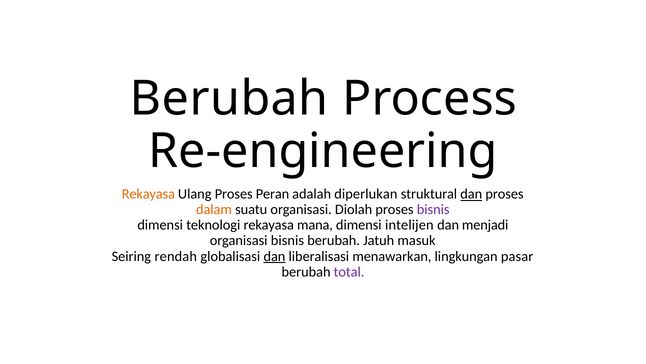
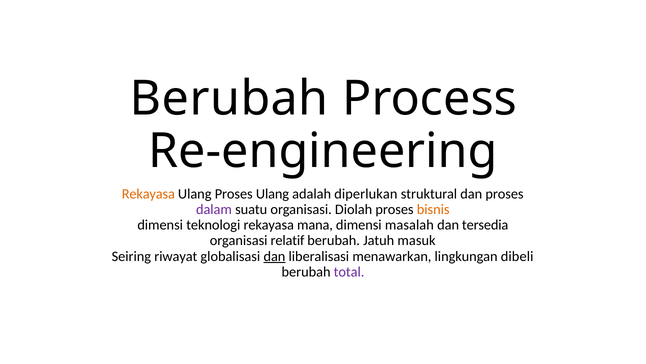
Proses Peran: Peran -> Ulang
dan at (471, 194) underline: present -> none
dalam colour: orange -> purple
bisnis at (433, 209) colour: purple -> orange
intelijen: intelijen -> masalah
menjadi: menjadi -> tersedia
organisasi bisnis: bisnis -> relatif
rendah: rendah -> riwayat
pasar: pasar -> dibeli
